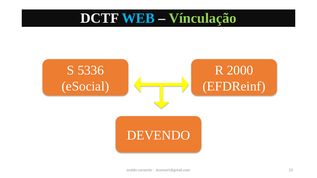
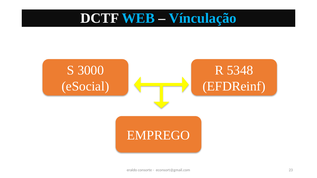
Vínculação colour: light green -> light blue
5336: 5336 -> 3000
2000: 2000 -> 5348
DEVENDO: DEVENDO -> EMPREGO
